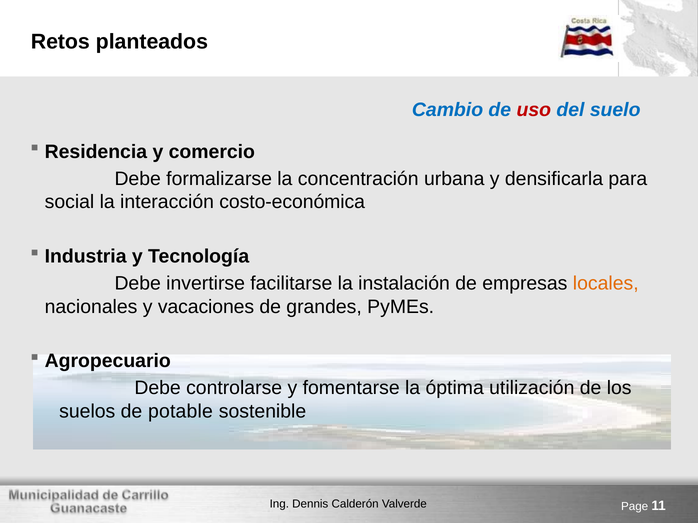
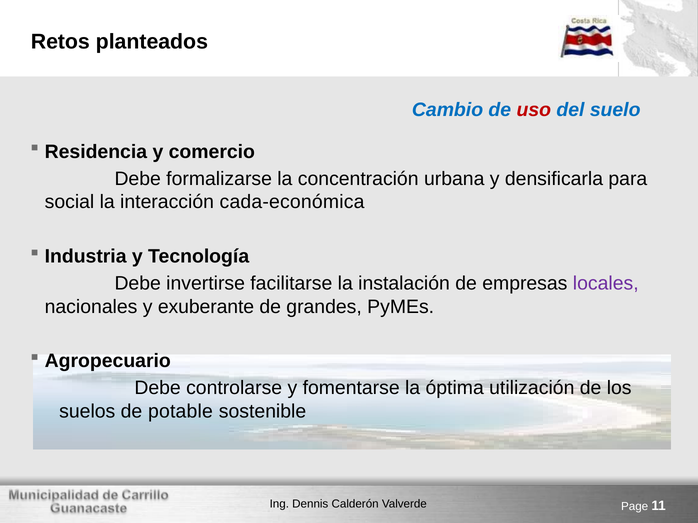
costo-económica: costo-económica -> cada-económica
locales colour: orange -> purple
vacaciones: vacaciones -> exuberante
